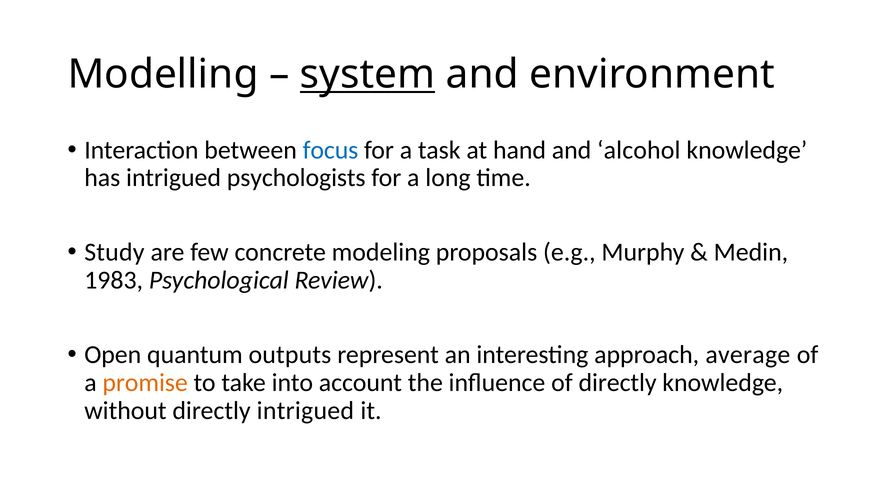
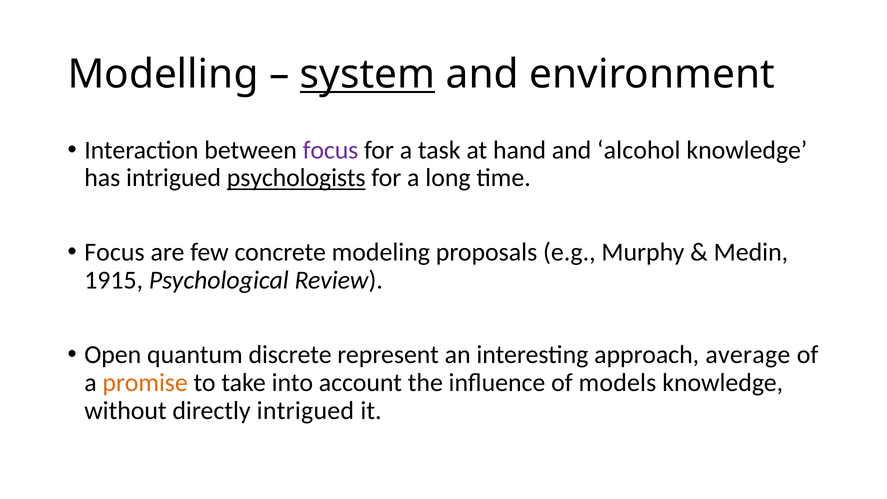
focus at (331, 150) colour: blue -> purple
psychologists underline: none -> present
Study at (114, 252): Study -> Focus
1983: 1983 -> 1915
outputs: outputs -> discrete
of directly: directly -> models
